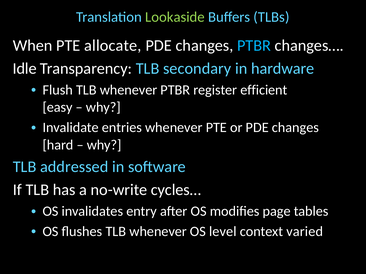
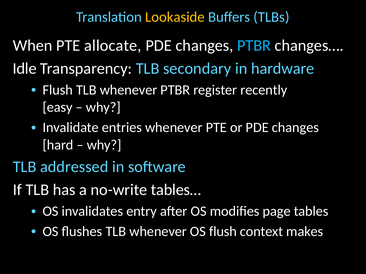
Lookaside colour: light green -> yellow
efficient: efficient -> recently
cycles…: cycles… -> tables…
OS level: level -> flush
varied: varied -> makes
